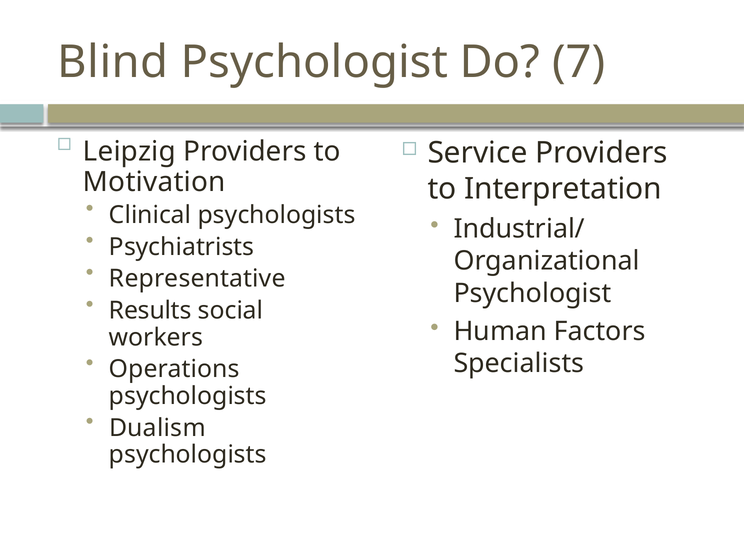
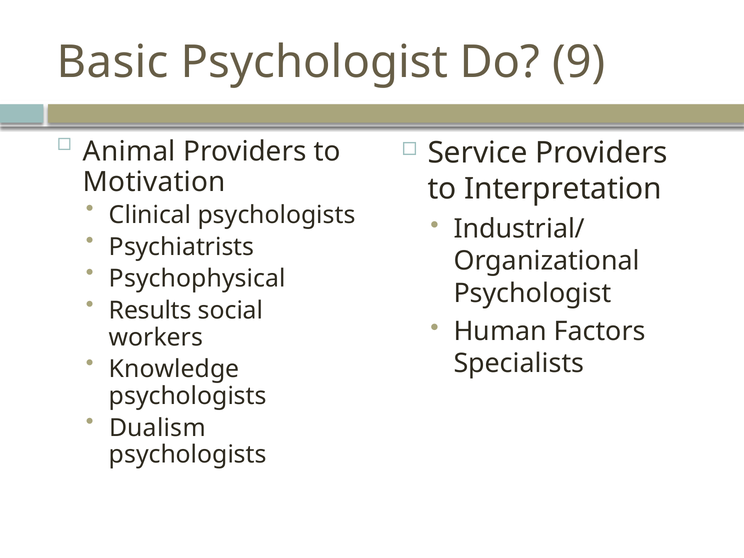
Blind: Blind -> Basic
7: 7 -> 9
Leipzig: Leipzig -> Animal
Representative: Representative -> Psychophysical
Operations: Operations -> Knowledge
